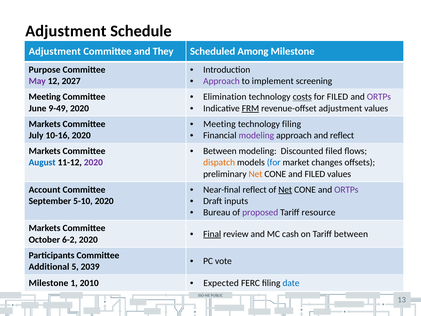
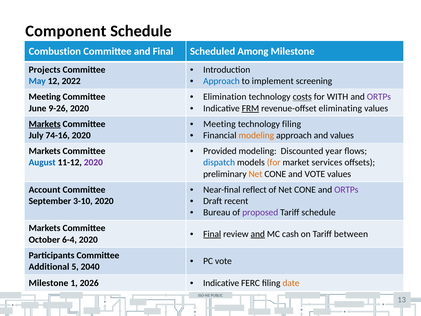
Adjustment at (66, 31): Adjustment -> Component
Adjustment at (55, 51): Adjustment -> Combustion
and They: They -> Final
Purpose: Purpose -> Projects
Approach at (221, 81) colour: purple -> blue
May colour: purple -> blue
2027: 2027 -> 2022
for FILED: FILED -> WITH
revenue-offset adjustment: adjustment -> eliminating
9-49: 9-49 -> 9-26
Markets at (45, 124) underline: none -> present
modeling at (256, 135) colour: purple -> orange
and reflect: reflect -> values
10-16: 10-16 -> 74-16
Between at (220, 151): Between -> Provided
Discounted filed: filed -> year
dispatch colour: orange -> blue
for at (274, 162) colour: blue -> orange
changes: changes -> services
and FILED: FILED -> VOTE
Net at (285, 190) underline: present -> none
inputs: inputs -> recent
5-10: 5-10 -> 3-10
Tariff resource: resource -> schedule
and at (258, 234) underline: none -> present
6-2: 6-2 -> 6-4
2039: 2039 -> 2040
2010: 2010 -> 2026
Expected at (221, 283): Expected -> Indicative
date colour: blue -> orange
